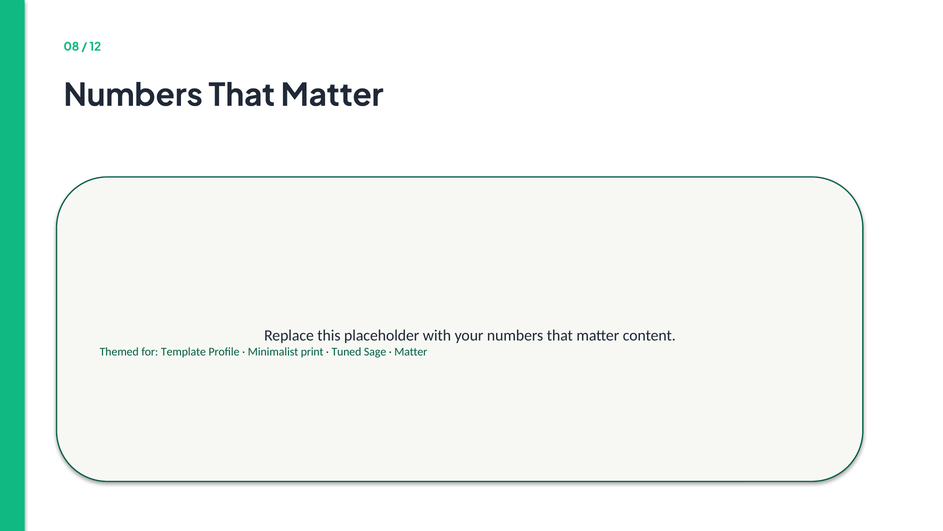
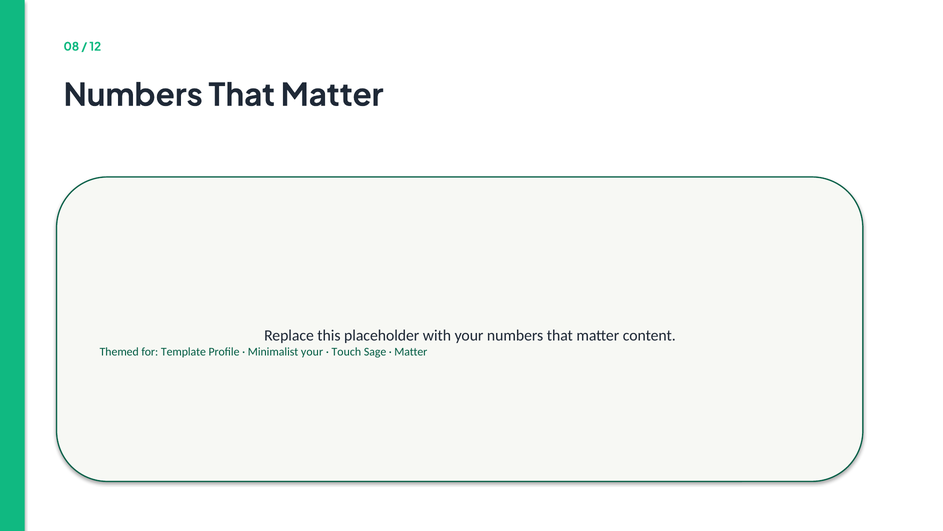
Minimalist print: print -> your
Tuned: Tuned -> Touch
